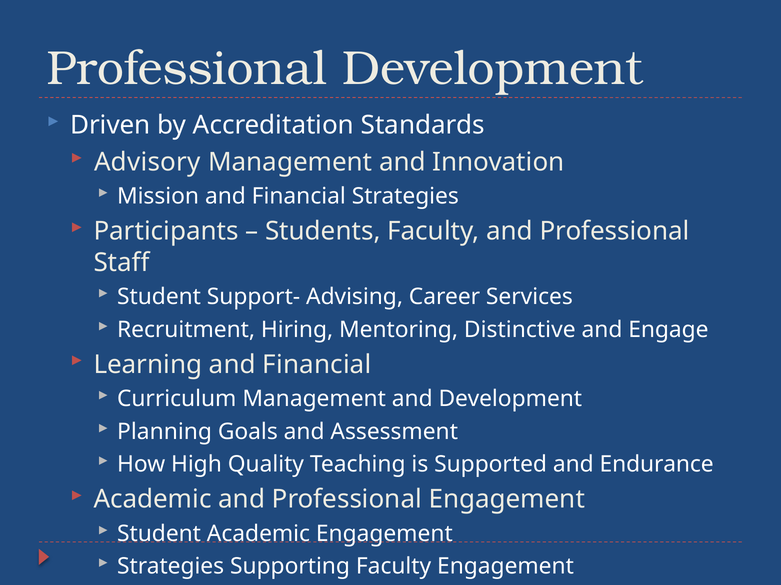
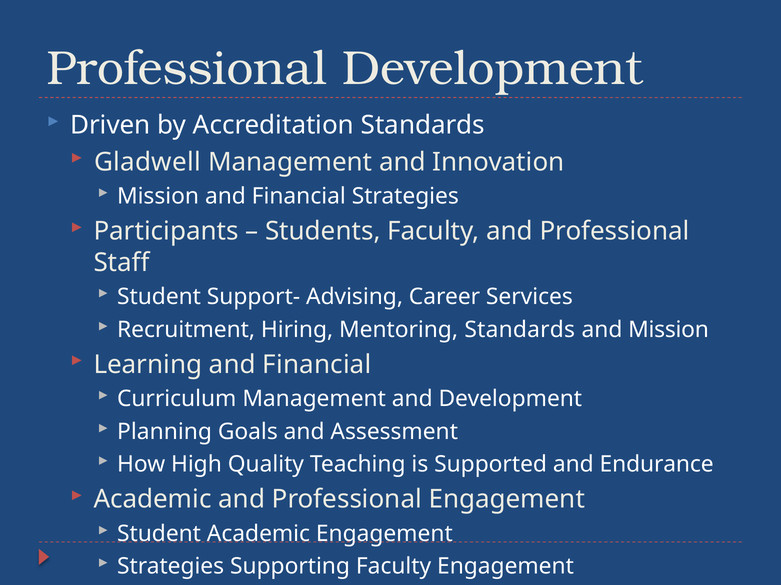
Advisory: Advisory -> Gladwell
Mentoring Distinctive: Distinctive -> Standards
and Engage: Engage -> Mission
